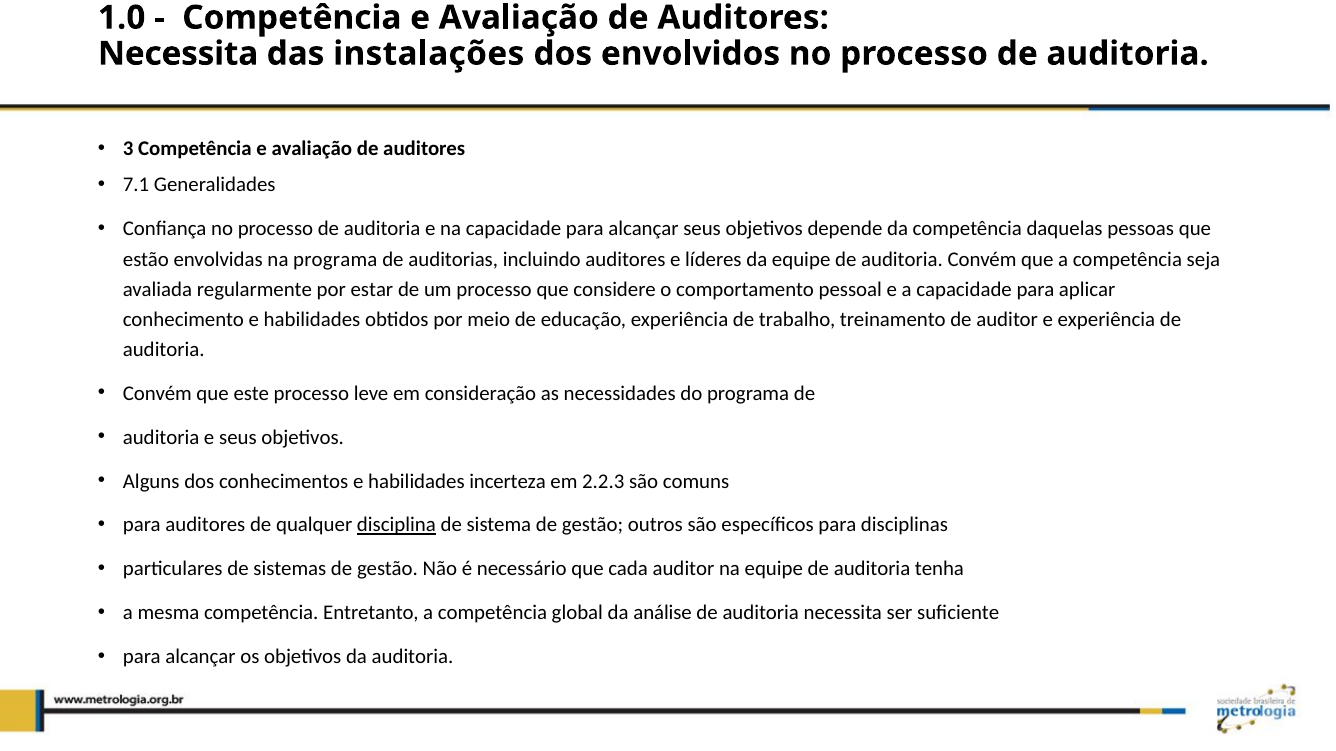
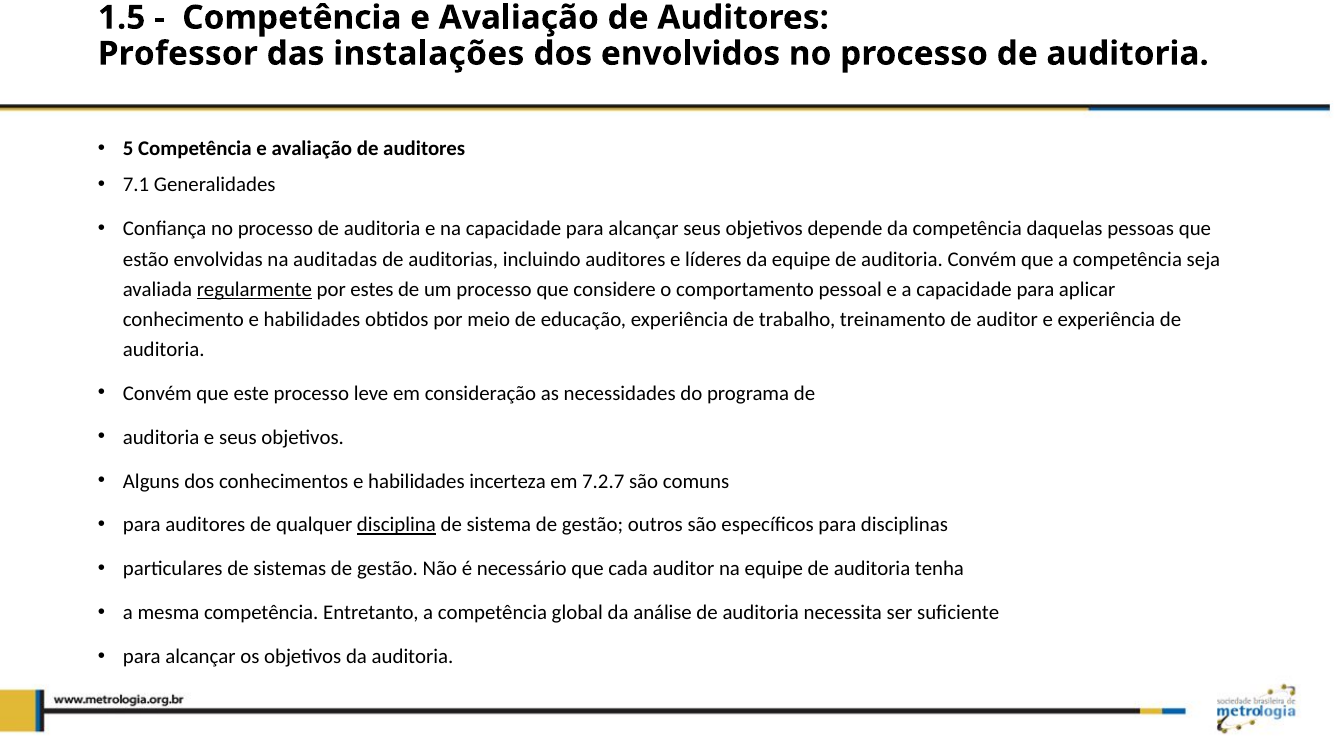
1.0: 1.0 -> 1.5
Necessita at (178, 54): Necessita -> Professor
3: 3 -> 5
na programa: programa -> auditadas
regularmente underline: none -> present
estar: estar -> estes
2.2.3: 2.2.3 -> 7.2.7
